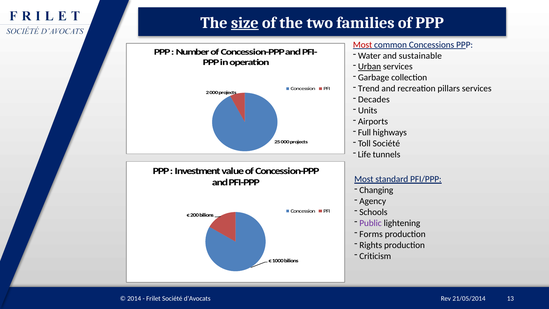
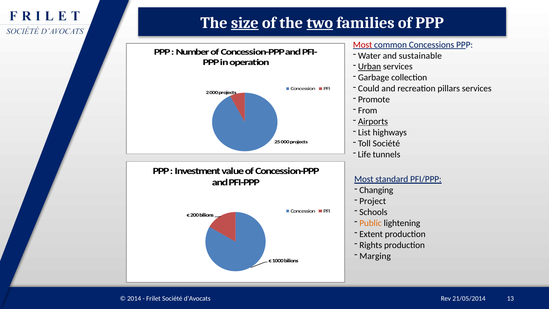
two underline: none -> present
Trend: Trend -> Could
Decades: Decades -> Promote
Units: Units -> From
Airports underline: none -> present
Full: Full -> List
Agency: Agency -> Project
Public colour: purple -> orange
Forms: Forms -> Extent
Criticism: Criticism -> Marging
